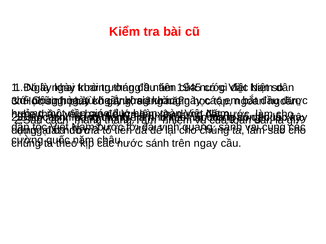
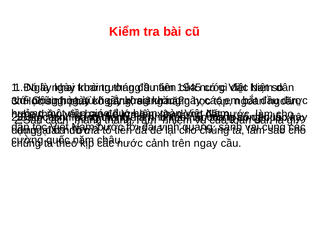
nước sánh: sánh -> cảnh
